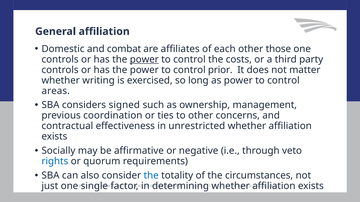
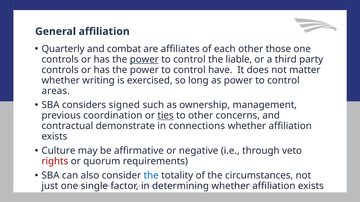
Domestic: Domestic -> Quarterly
costs: costs -> liable
prior: prior -> have
ties underline: none -> present
effectiveness: effectiveness -> demonstrate
unrestricted: unrestricted -> connections
Socially: Socially -> Culture
rights colour: blue -> red
